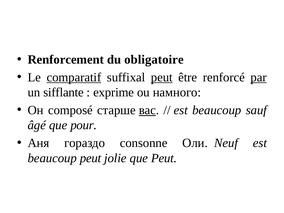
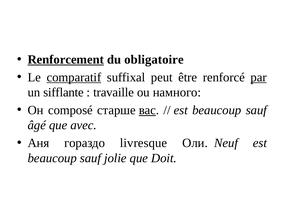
Renforcement underline: none -> present
peut at (162, 77) underline: present -> none
exprime: exprime -> travaille
pour: pour -> avec
consonne: consonne -> livresque
peut at (90, 158): peut -> sauf
que Peut: Peut -> Doit
